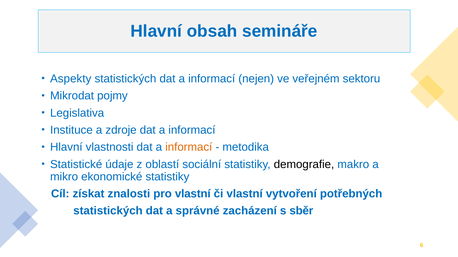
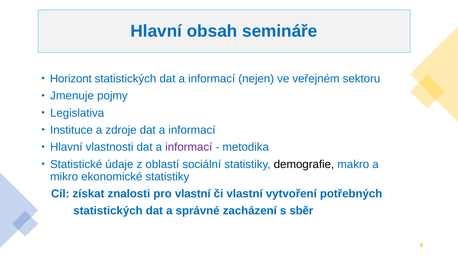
Aspekty: Aspekty -> Horizont
Mikrodat: Mikrodat -> Jmenuje
informací at (189, 148) colour: orange -> purple
